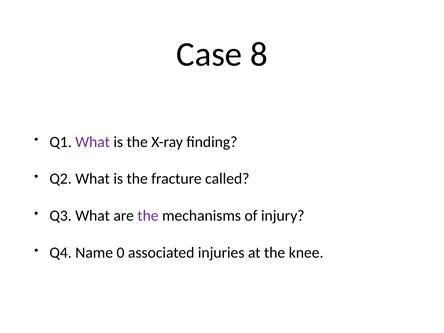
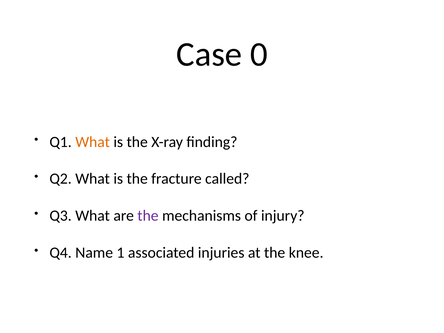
8: 8 -> 0
What at (93, 142) colour: purple -> orange
0: 0 -> 1
